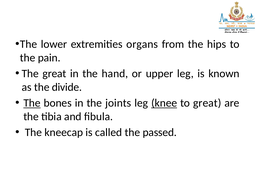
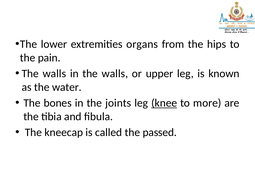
great at (54, 74): great -> walls
in the hand: hand -> walls
divide: divide -> water
The at (32, 103) underline: present -> none
to great: great -> more
